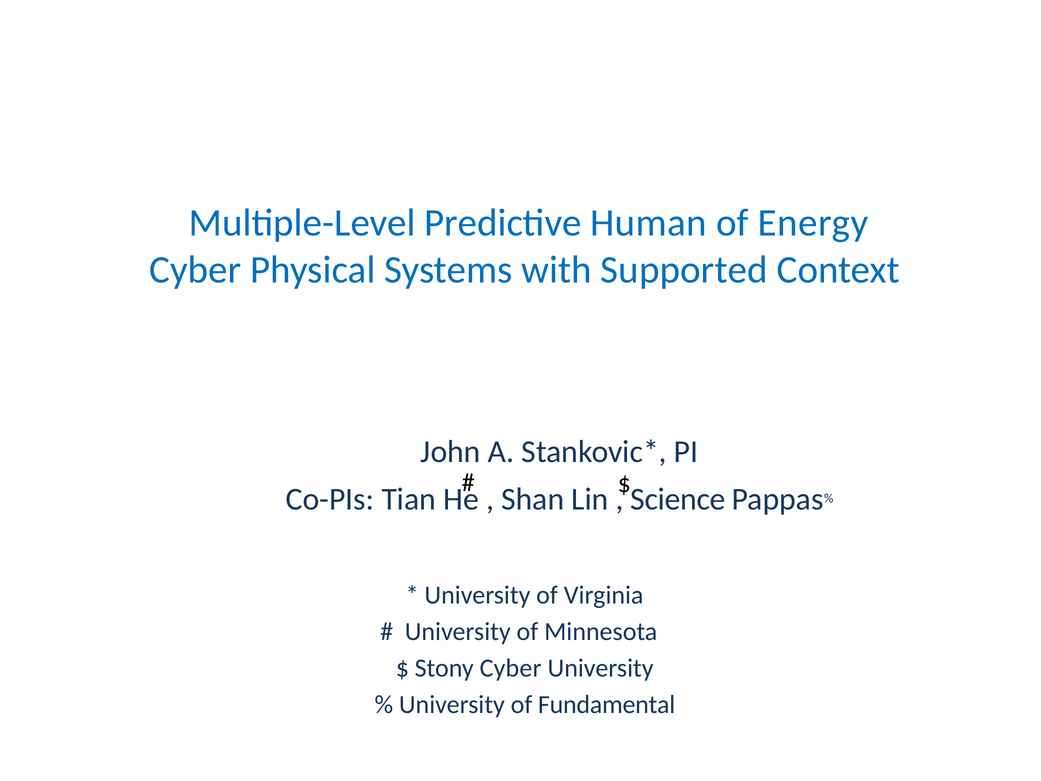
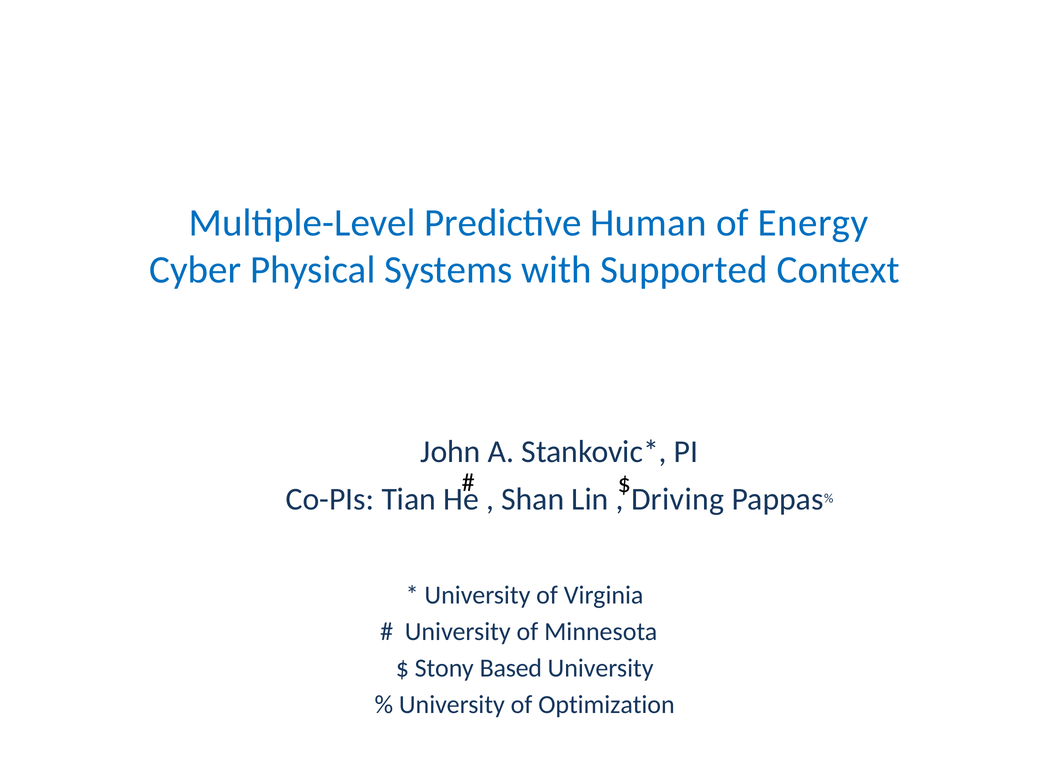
Science: Science -> Driving
Stony Cyber: Cyber -> Based
Fundamental: Fundamental -> Optimization
